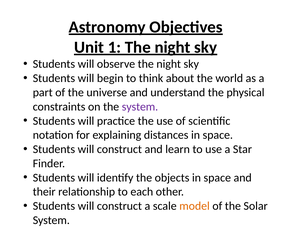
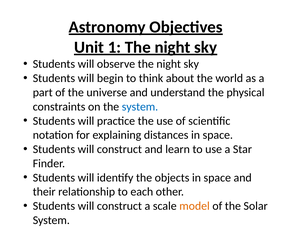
system at (140, 107) colour: purple -> blue
